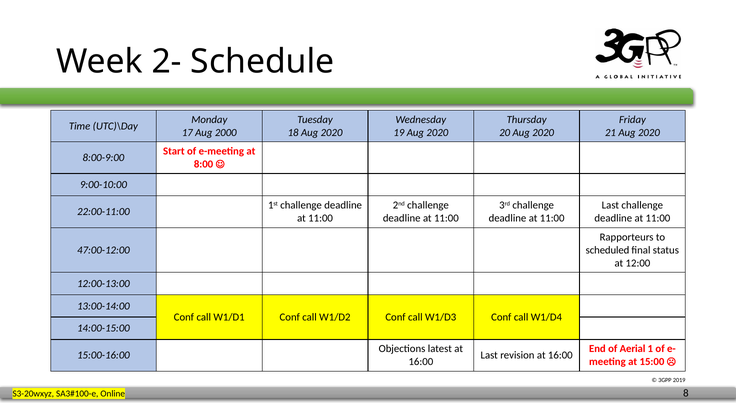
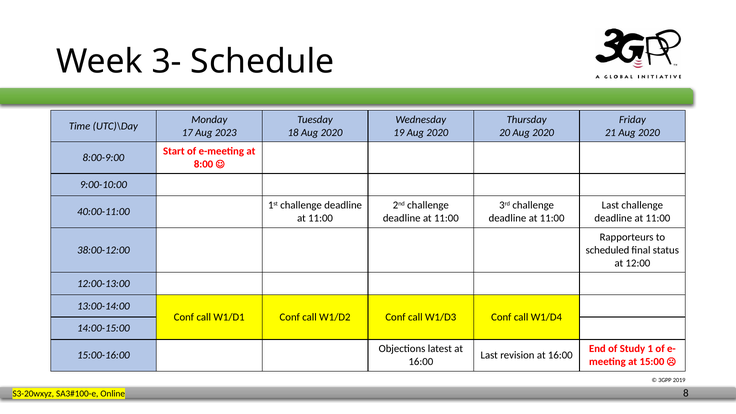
2-: 2- -> 3-
2000: 2000 -> 2023
22:00-11:00: 22:00-11:00 -> 40:00-11:00
47:00-12:00: 47:00-12:00 -> 38:00-12:00
Aerial: Aerial -> Study
